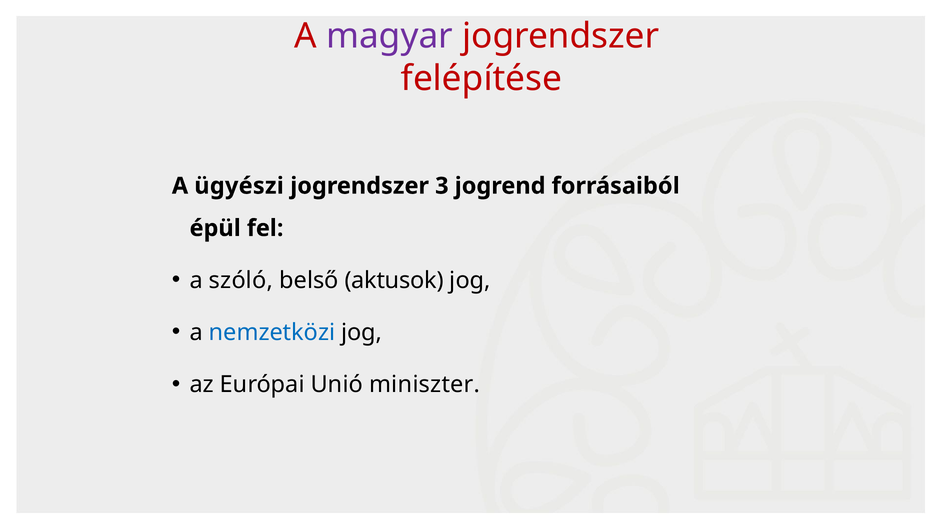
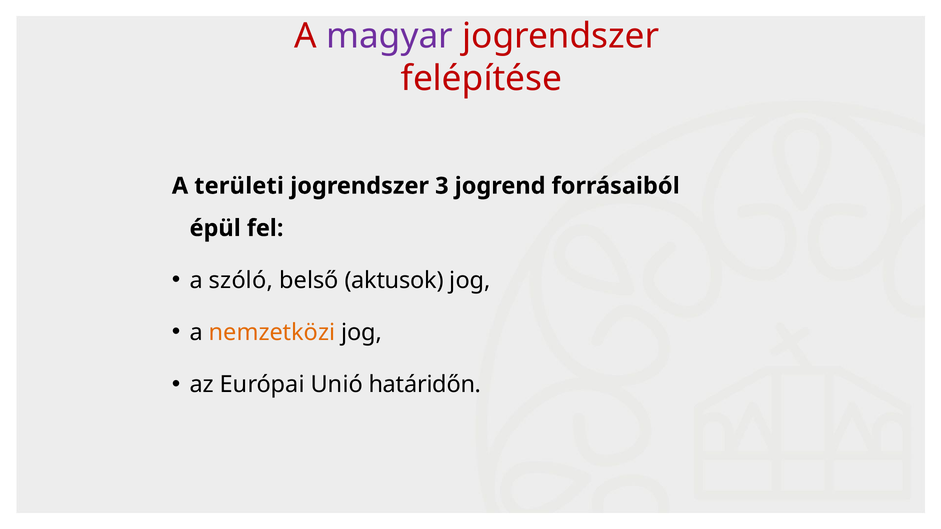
ügyészi: ügyészi -> területi
nemzetközi colour: blue -> orange
miniszter: miniszter -> határidőn
